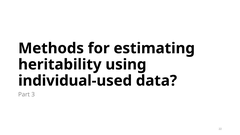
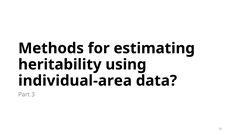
individual-used: individual-used -> individual-area
